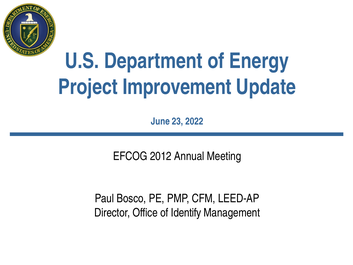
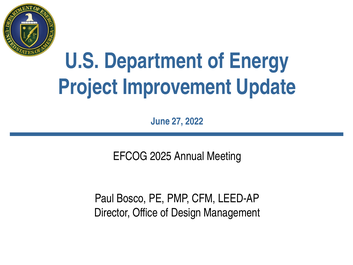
23: 23 -> 27
2012: 2012 -> 2025
Identify: Identify -> Design
